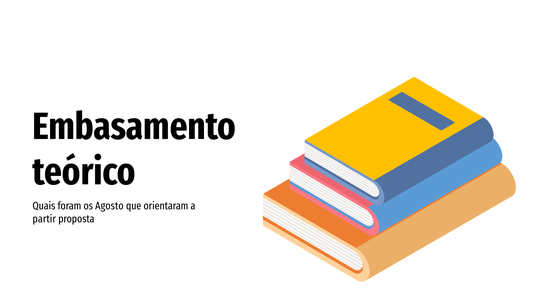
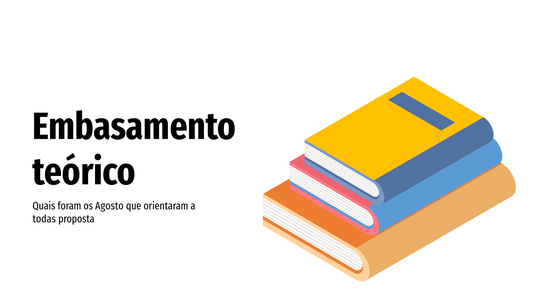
partir: partir -> todas
